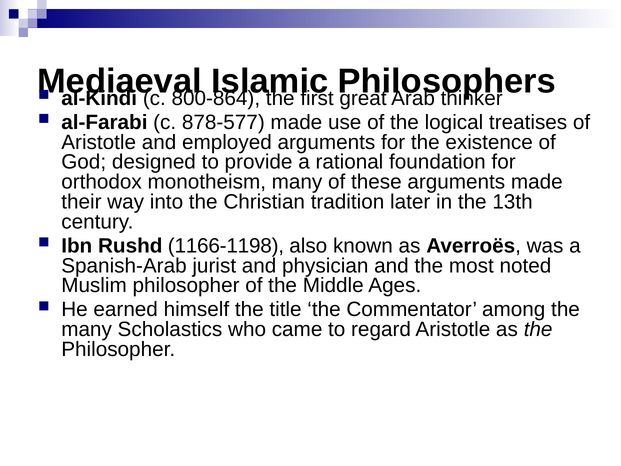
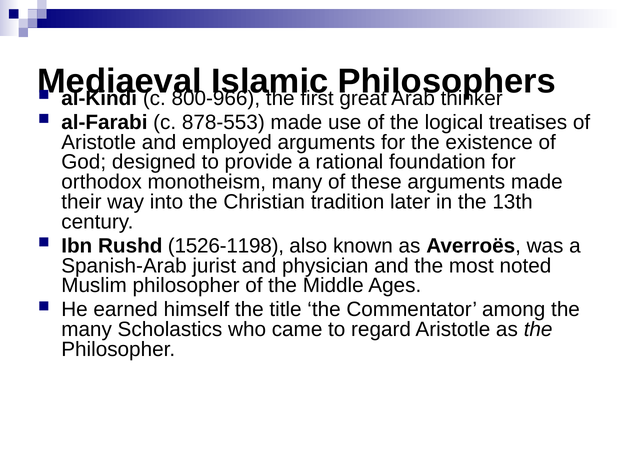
800-864: 800-864 -> 800-966
878-577: 878-577 -> 878-553
1166-1198: 1166-1198 -> 1526-1198
